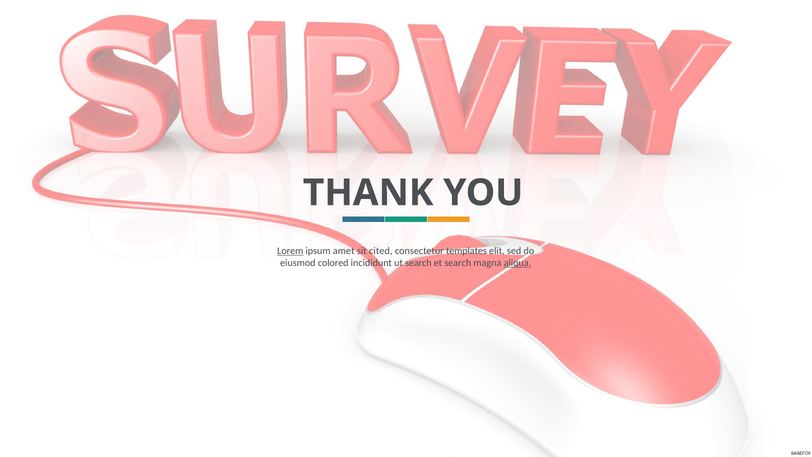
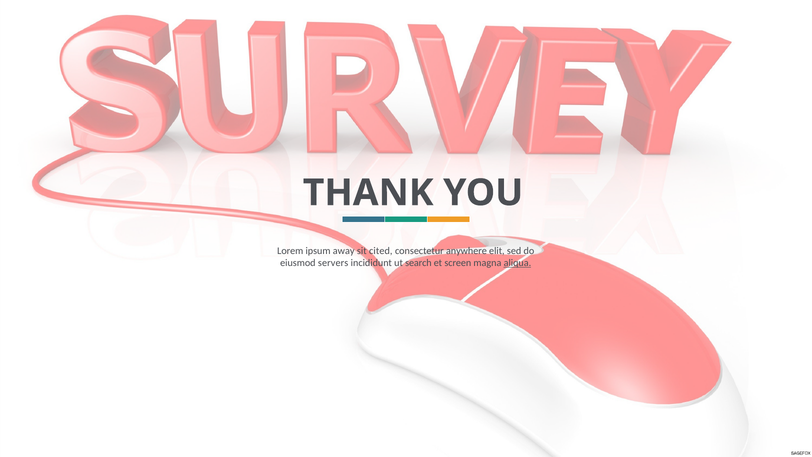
Lorem underline: present -> none
amet: amet -> away
templates: templates -> anywhere
colored: colored -> servers
et search: search -> screen
